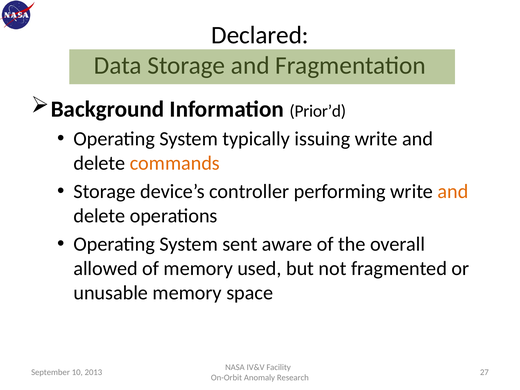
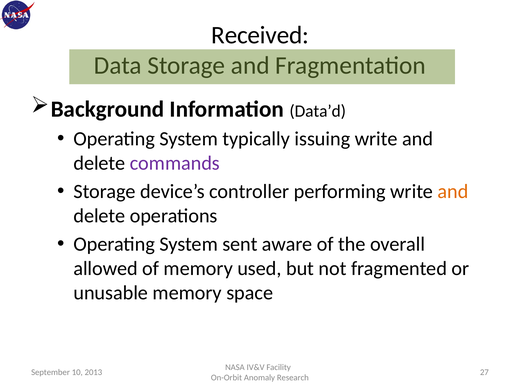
Declared: Declared -> Received
Prior’d: Prior’d -> Data’d
commands colour: orange -> purple
